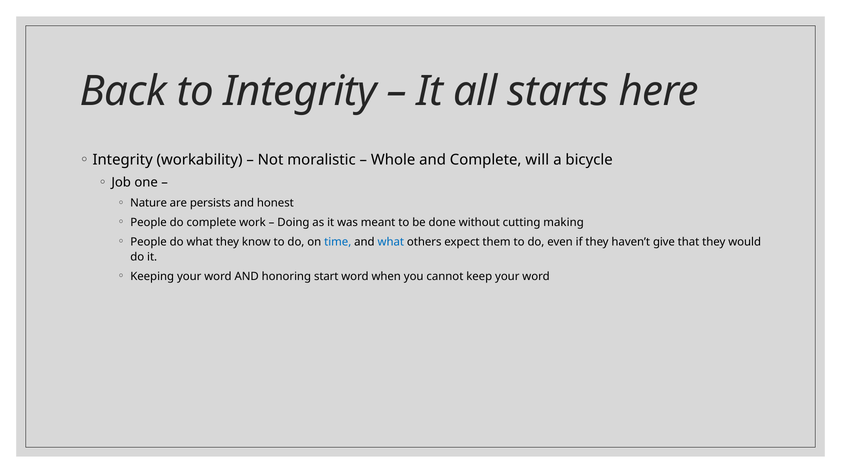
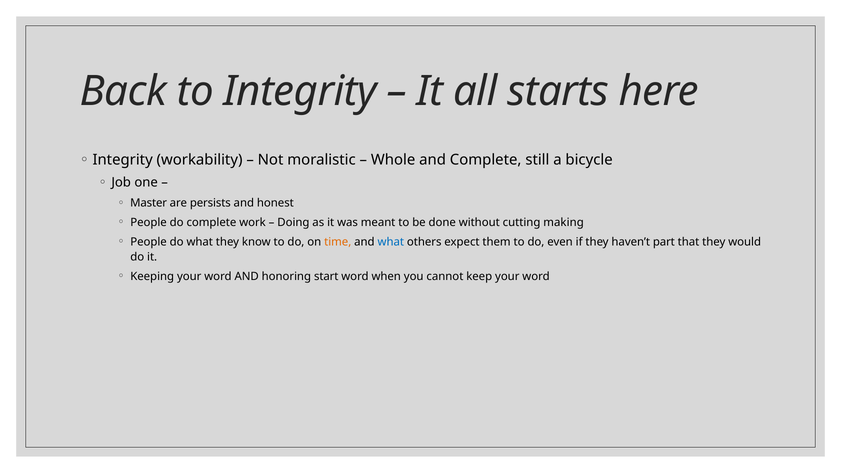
will: will -> still
Nature: Nature -> Master
time colour: blue -> orange
give: give -> part
